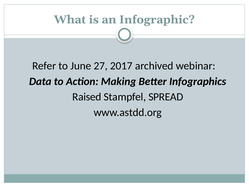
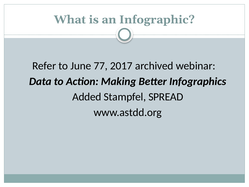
27: 27 -> 77
Raised: Raised -> Added
